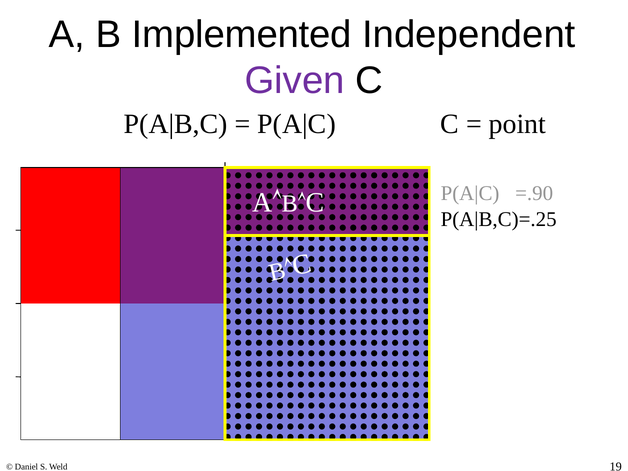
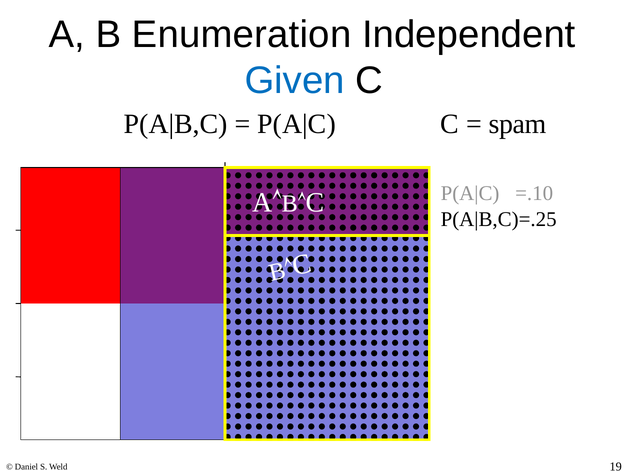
Implemented: Implemented -> Enumeration
Given colour: purple -> blue
point: point -> spam
=.90: =.90 -> =.10
